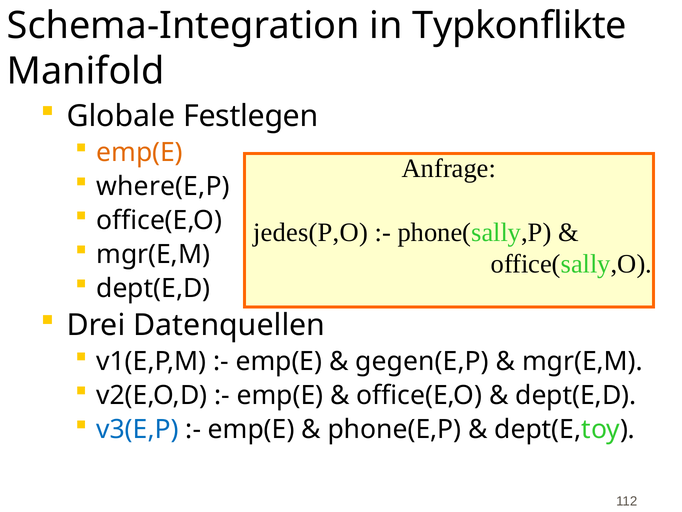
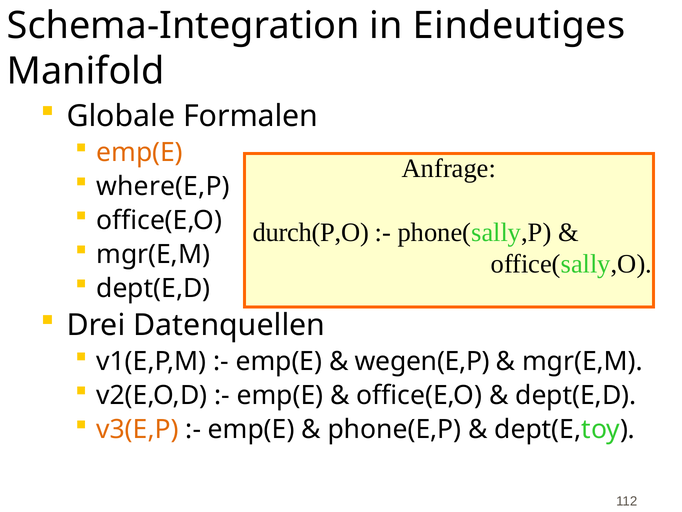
Typkonflikte: Typkonflikte -> Eindeutiges
Festlegen: Festlegen -> Formalen
jedes(P,O: jedes(P,O -> durch(P,O
gegen(E,P: gegen(E,P -> wegen(E,P
v3(E,P colour: blue -> orange
